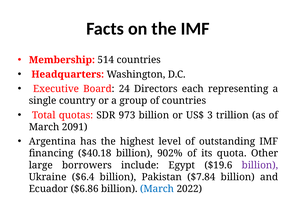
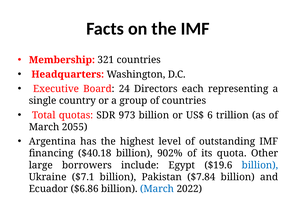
514: 514 -> 321
3: 3 -> 6
2091: 2091 -> 2055
billion at (260, 165) colour: purple -> blue
$6.4: $6.4 -> $7.1
